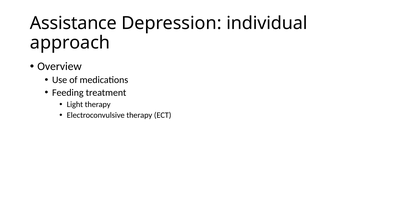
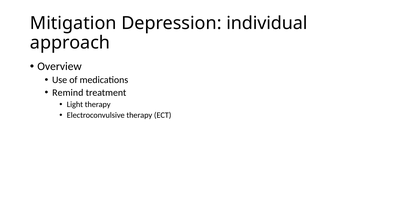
Assistance: Assistance -> Mitigation
Feeding: Feeding -> Remind
